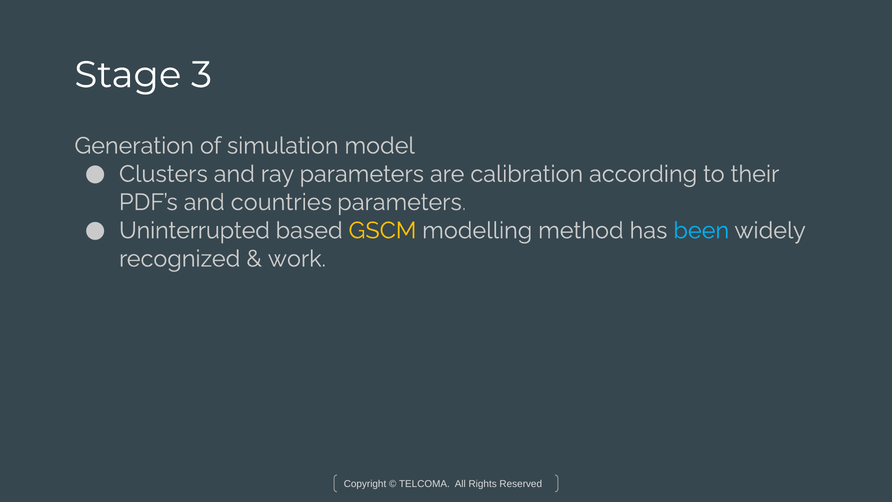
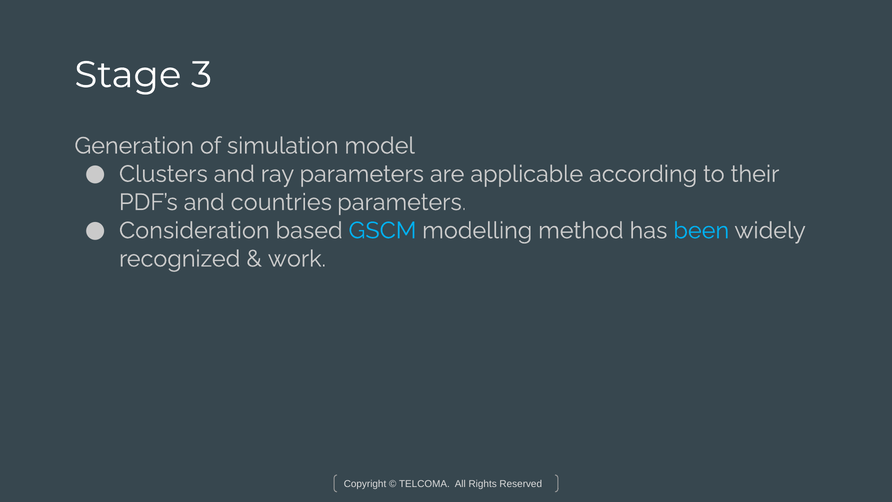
calibration: calibration -> applicable
Uninterrupted: Uninterrupted -> Consideration
GSCM colour: yellow -> light blue
